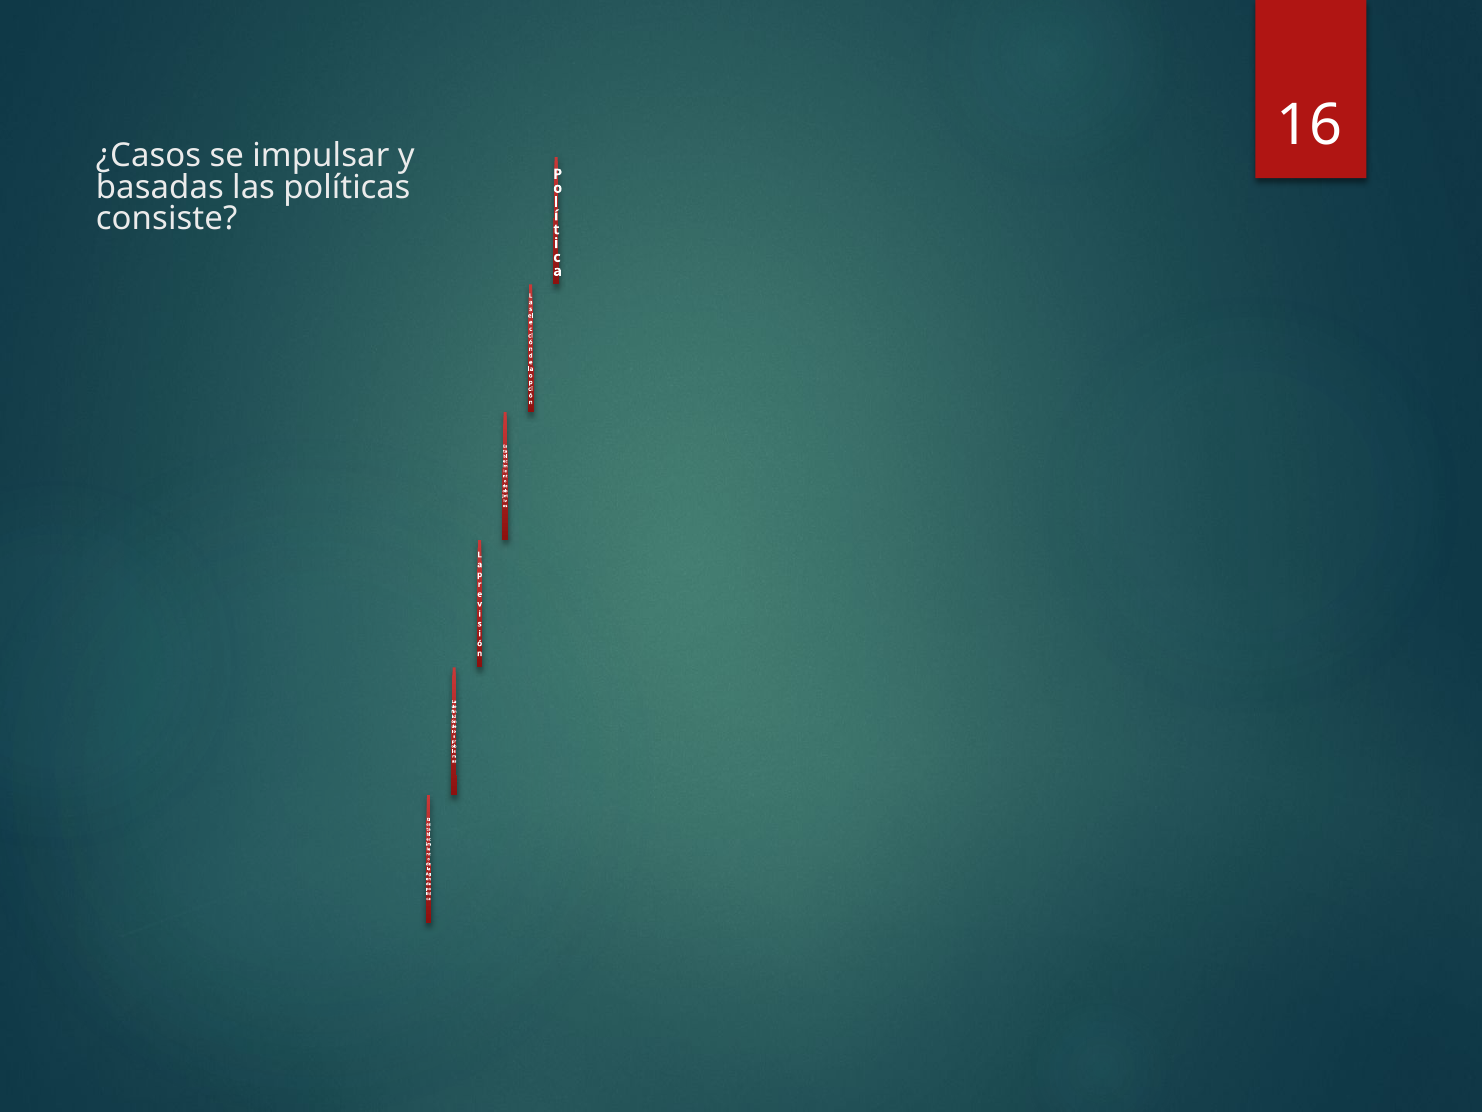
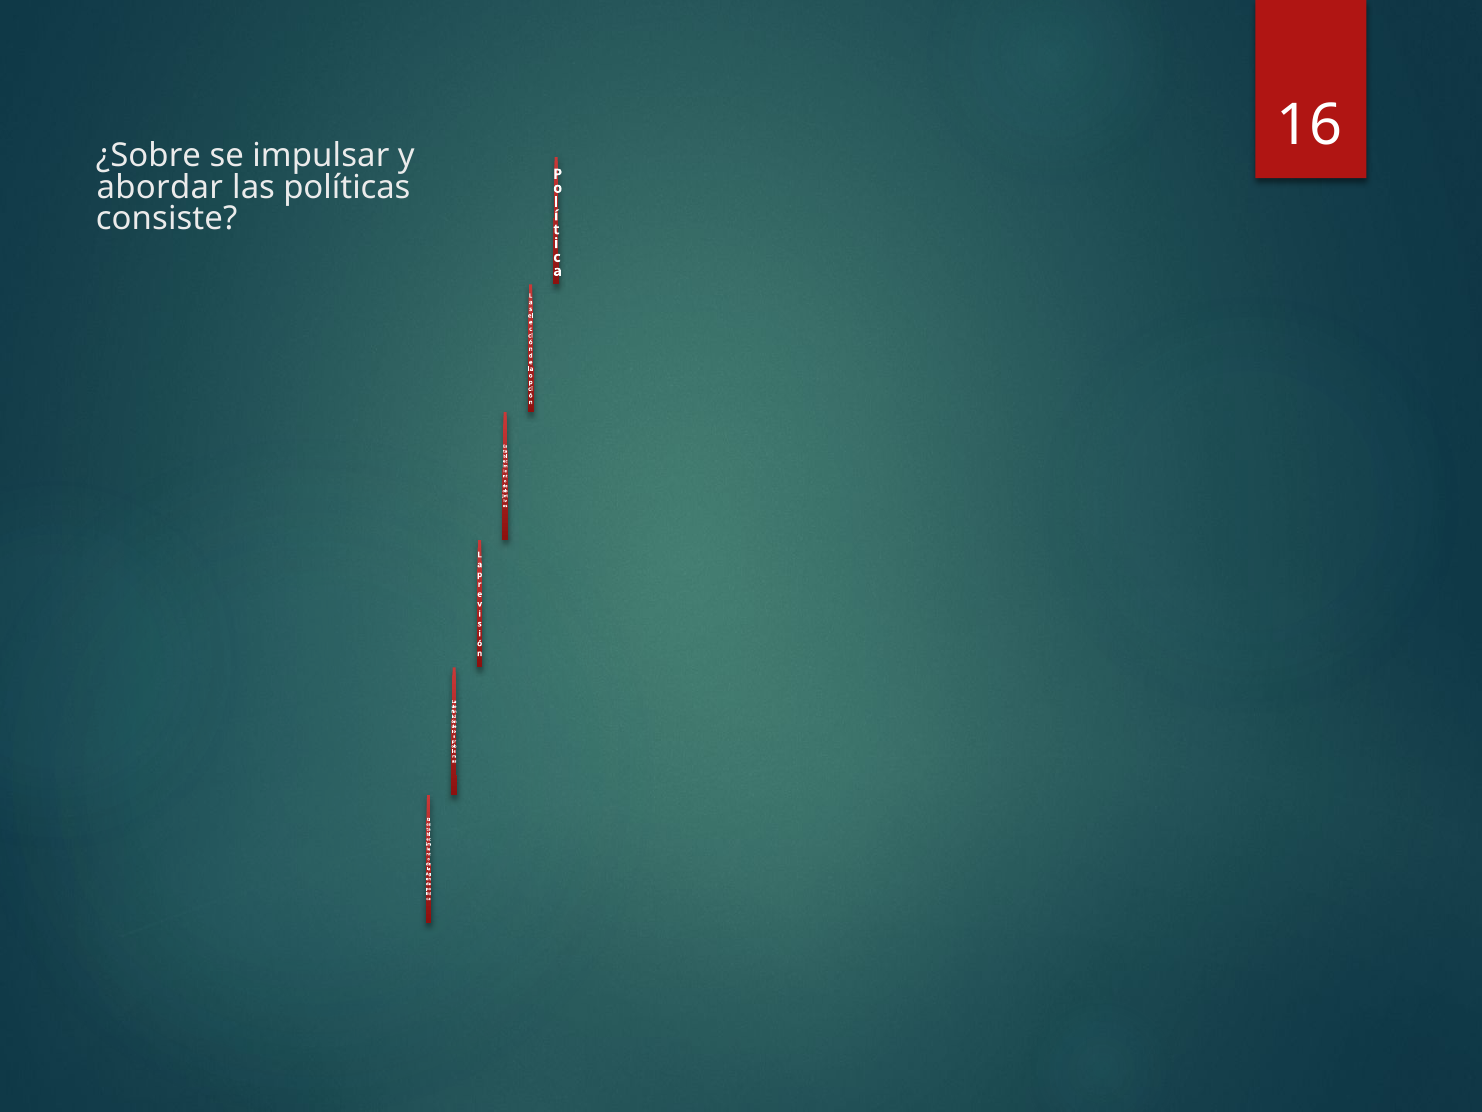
¿Casos: ¿Casos -> ¿Sobre
basadas: basadas -> abordar
